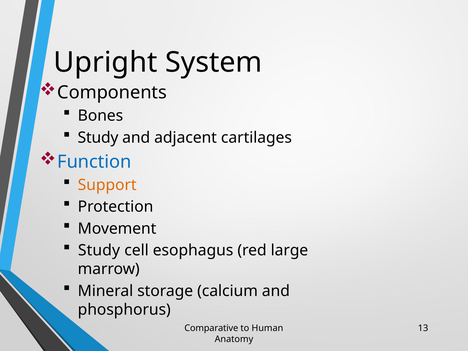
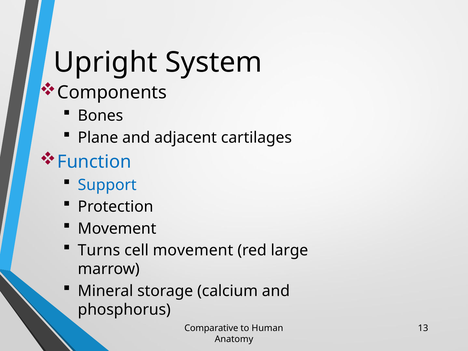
Study at (98, 138): Study -> Plane
Support colour: orange -> blue
Study at (99, 250): Study -> Turns
cell esophagus: esophagus -> movement
